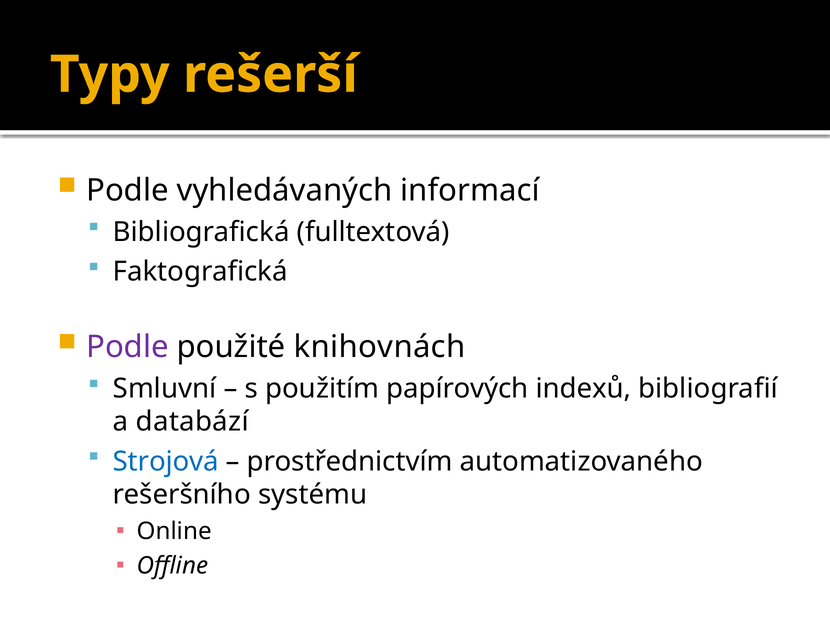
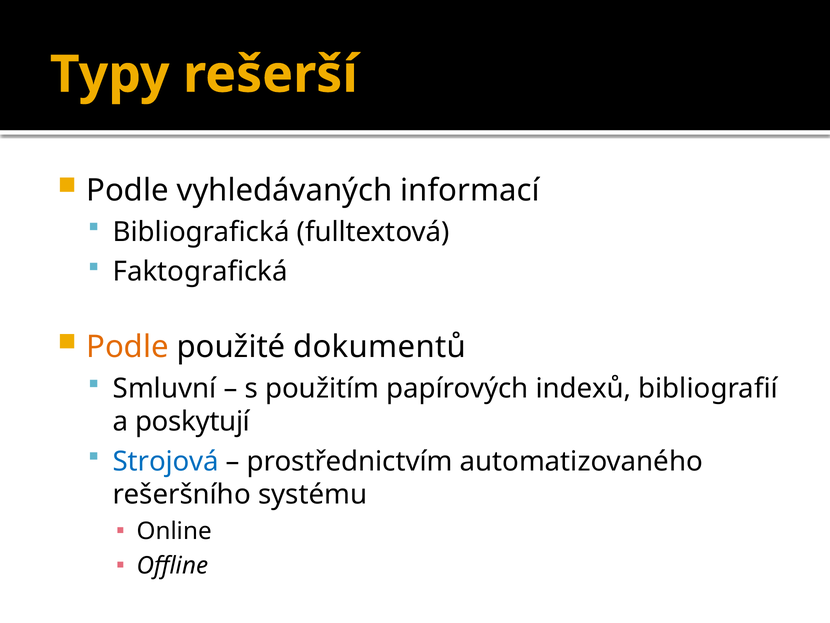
Podle at (127, 347) colour: purple -> orange
knihovnách: knihovnách -> dokumentů
databází: databází -> poskytují
